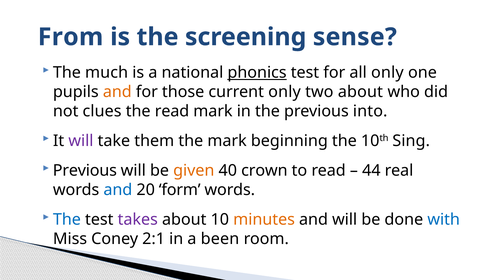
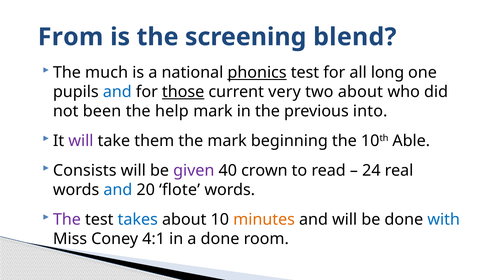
sense: sense -> blend
all only: only -> long
and at (117, 92) colour: orange -> blue
those underline: none -> present
current only: only -> very
clues: clues -> been
the read: read -> help
Sing: Sing -> Able
Previous at (85, 171): Previous -> Consists
given colour: orange -> purple
44: 44 -> 24
form: form -> flote
The at (67, 220) colour: blue -> purple
takes colour: purple -> blue
2:1: 2:1 -> 4:1
a been: been -> done
